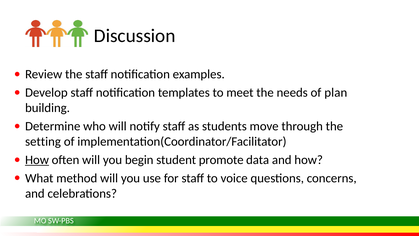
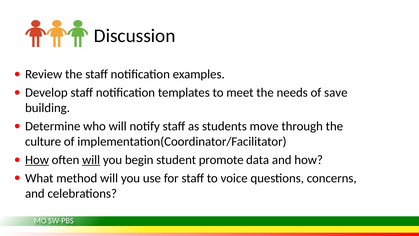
plan: plan -> save
setting: setting -> culture
will at (91, 160) underline: none -> present
